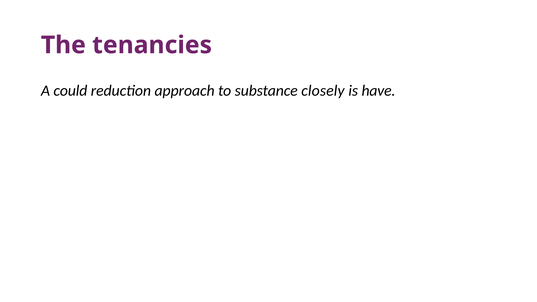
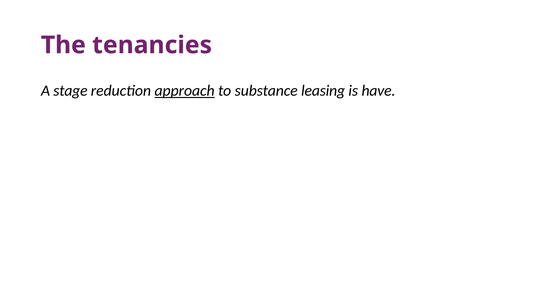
could: could -> stage
approach underline: none -> present
closely: closely -> leasing
